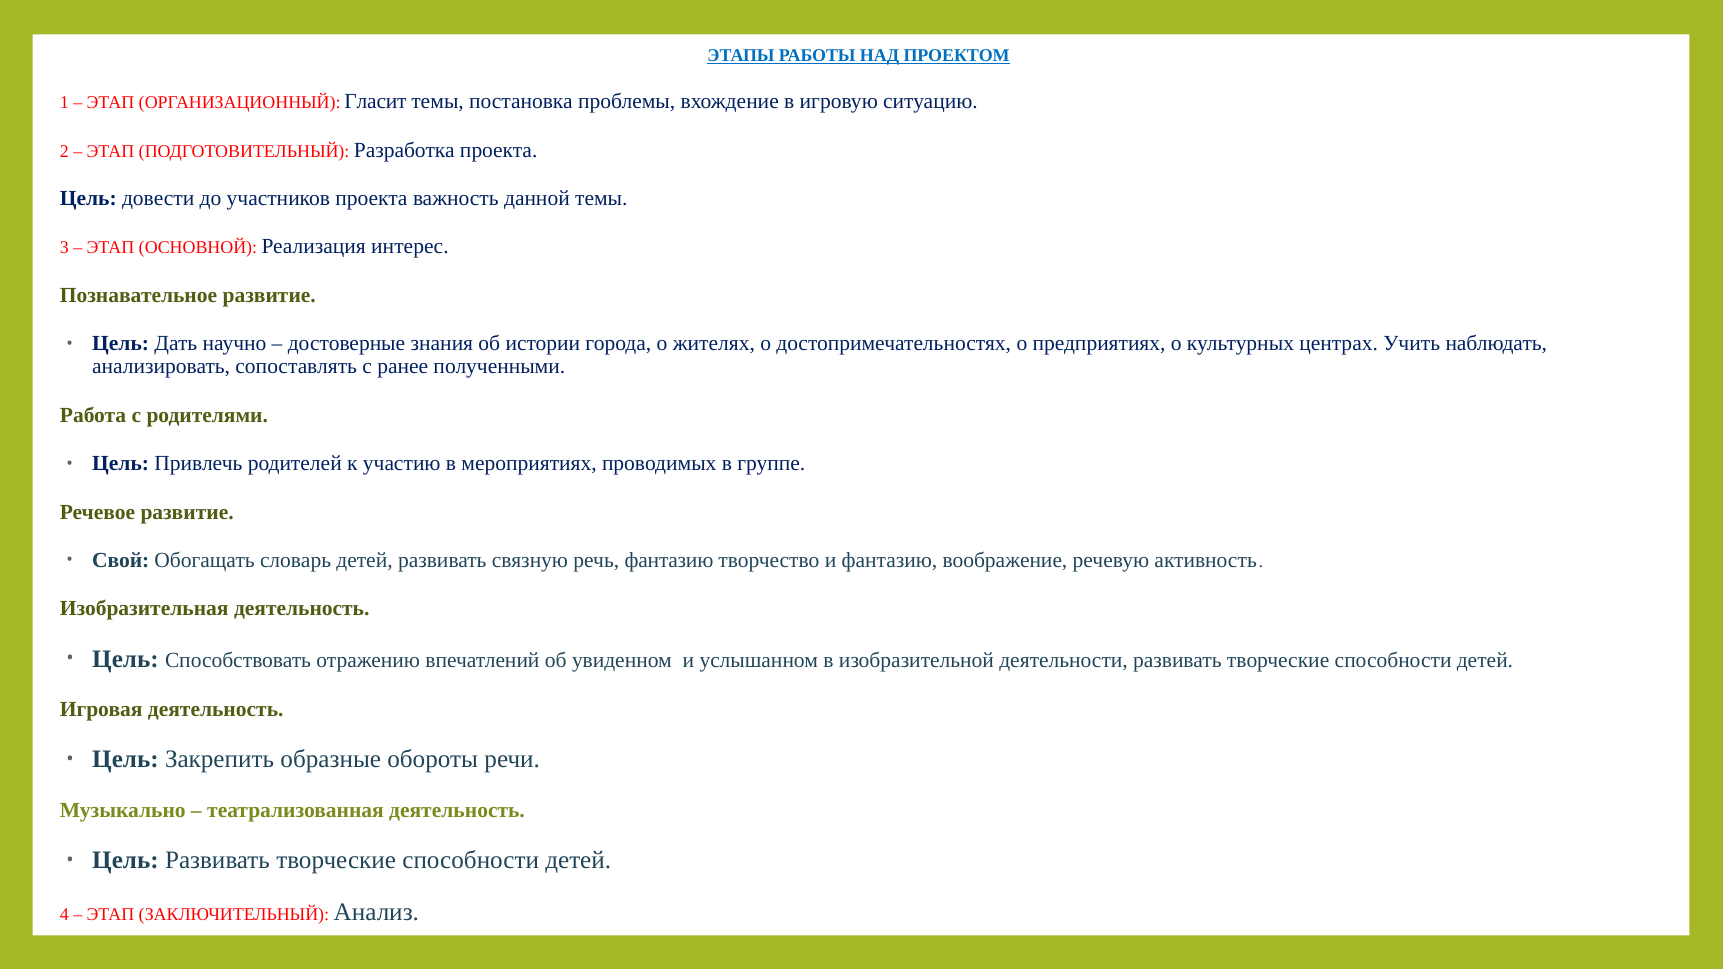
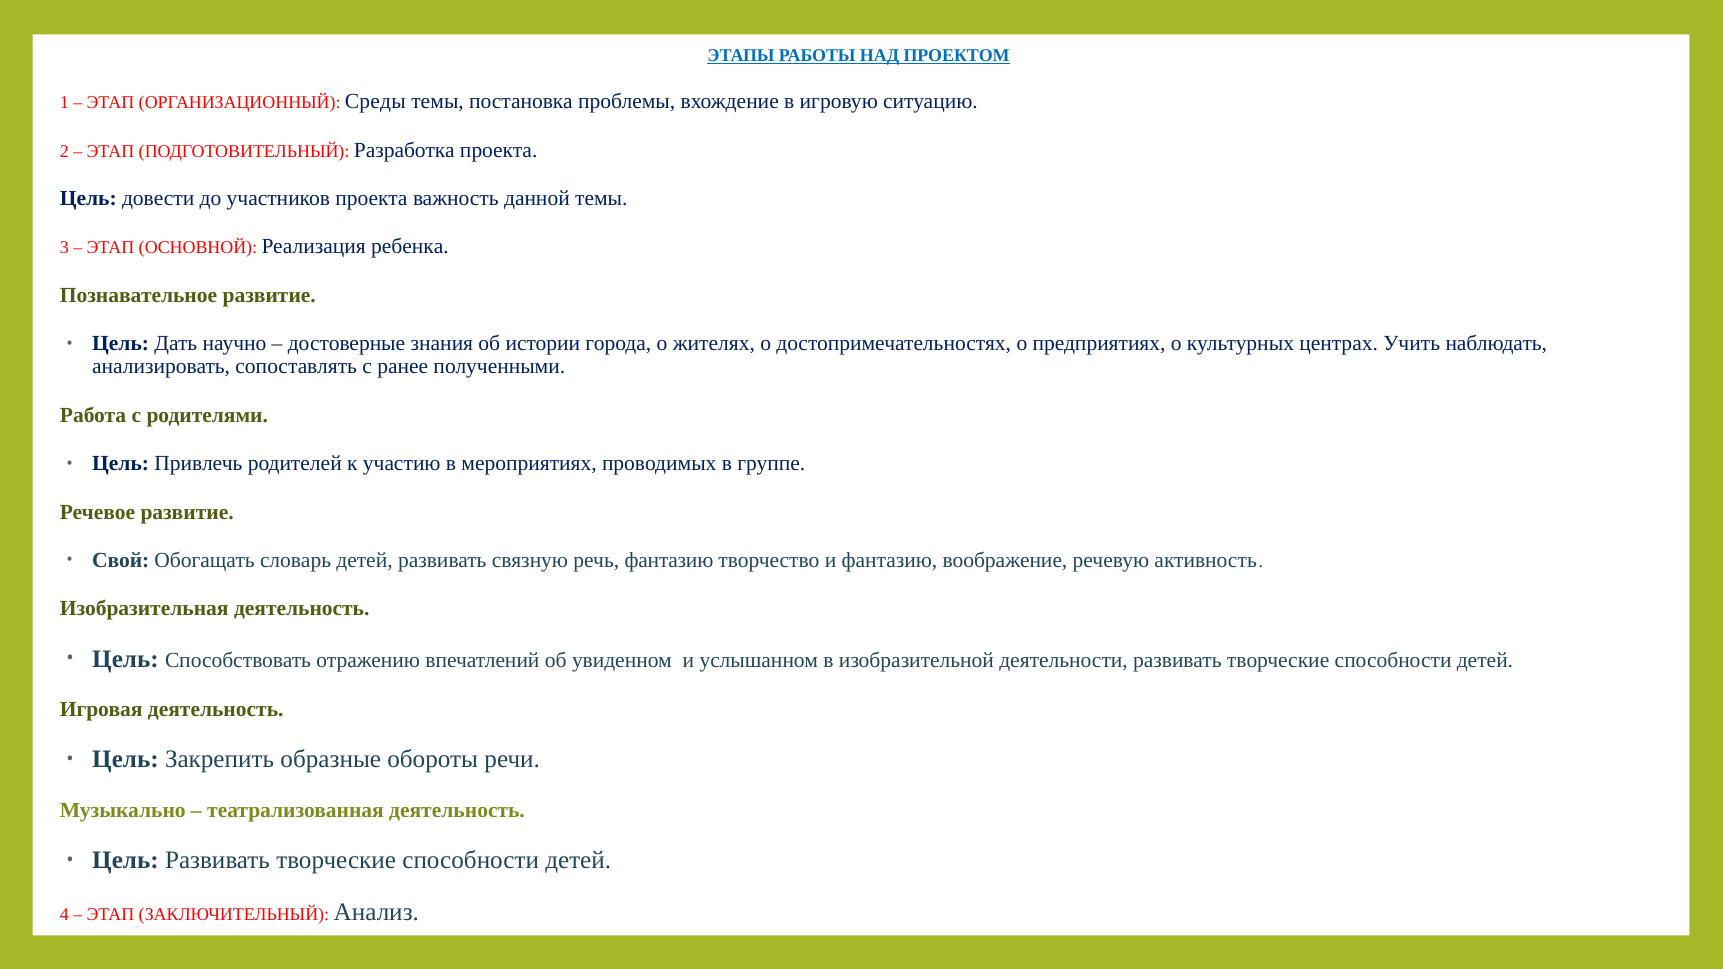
Гласит: Гласит -> Среды
интерес: интерес -> ребенка
